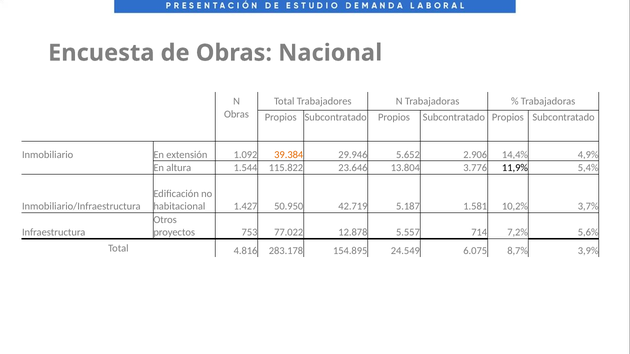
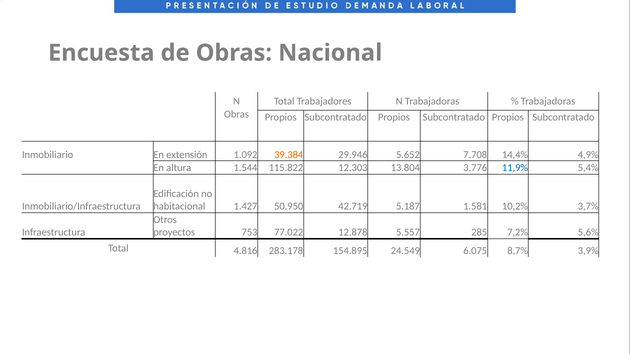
2.906: 2.906 -> 7.708
23.646: 23.646 -> 12.303
11,9% colour: black -> blue
714: 714 -> 285
